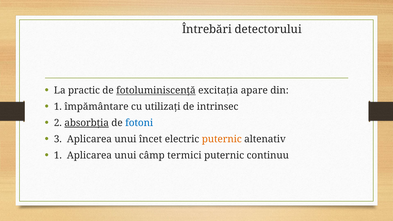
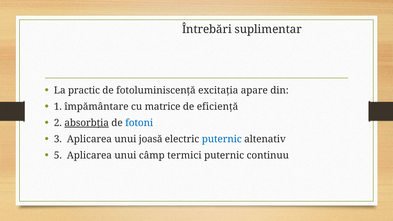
detectorului: detectorului -> suplimentar
fotoluminiscență underline: present -> none
utilizați: utilizați -> matrice
intrinsec: intrinsec -> eficiență
încet: încet -> joasă
puternic at (222, 139) colour: orange -> blue
1 at (58, 155): 1 -> 5
